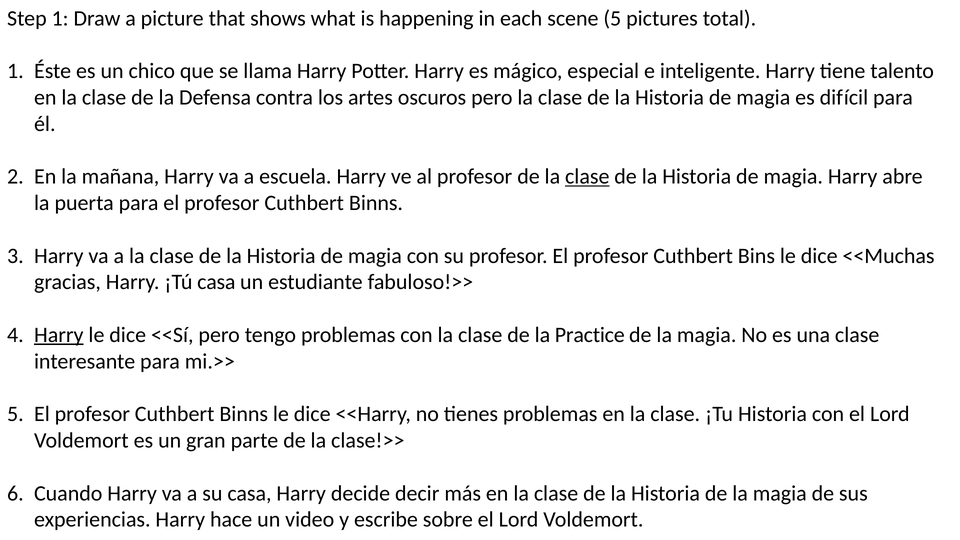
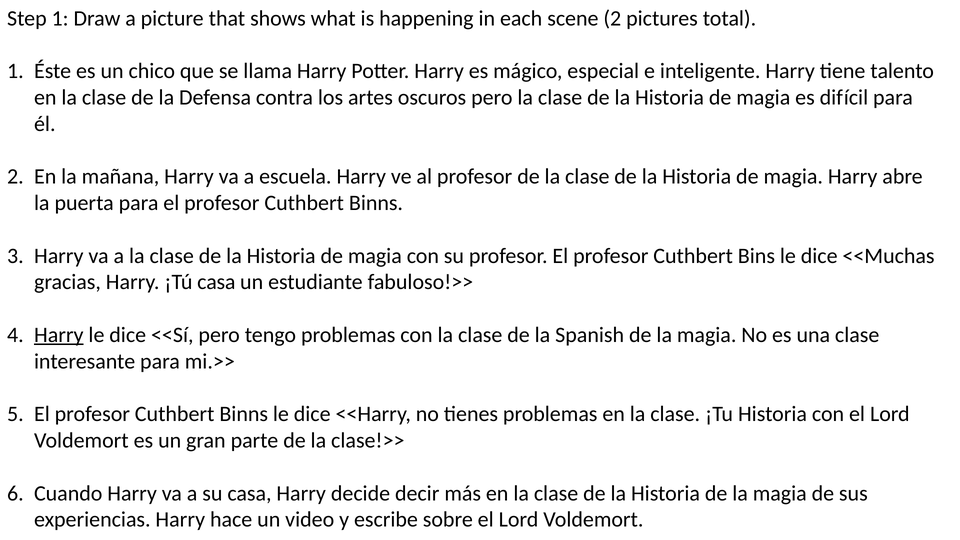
scene 5: 5 -> 2
clase at (587, 177) underline: present -> none
Practice: Practice -> Spanish
